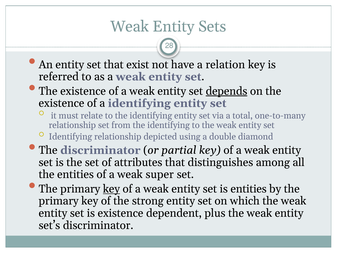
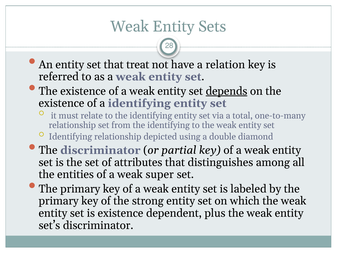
exist: exist -> treat
key at (111, 189) underline: present -> none
is entities: entities -> labeled
